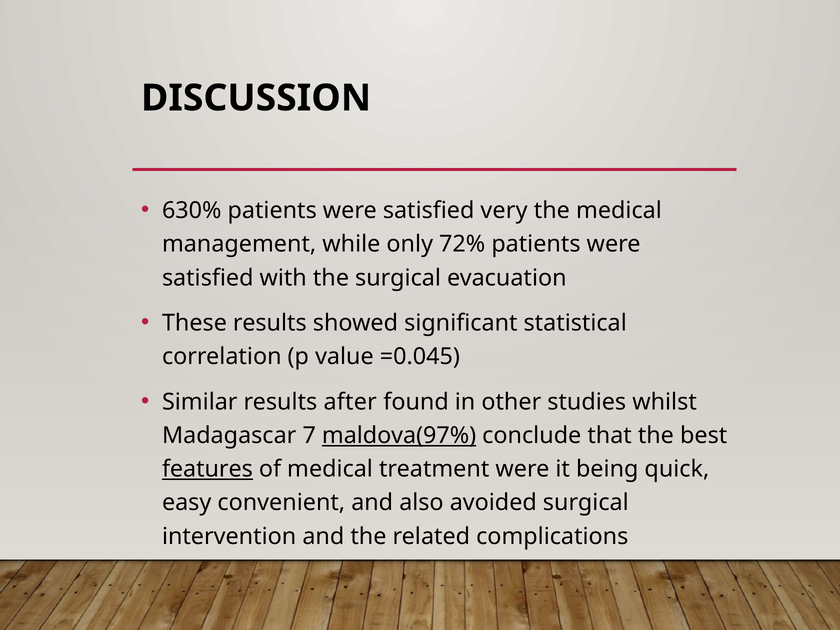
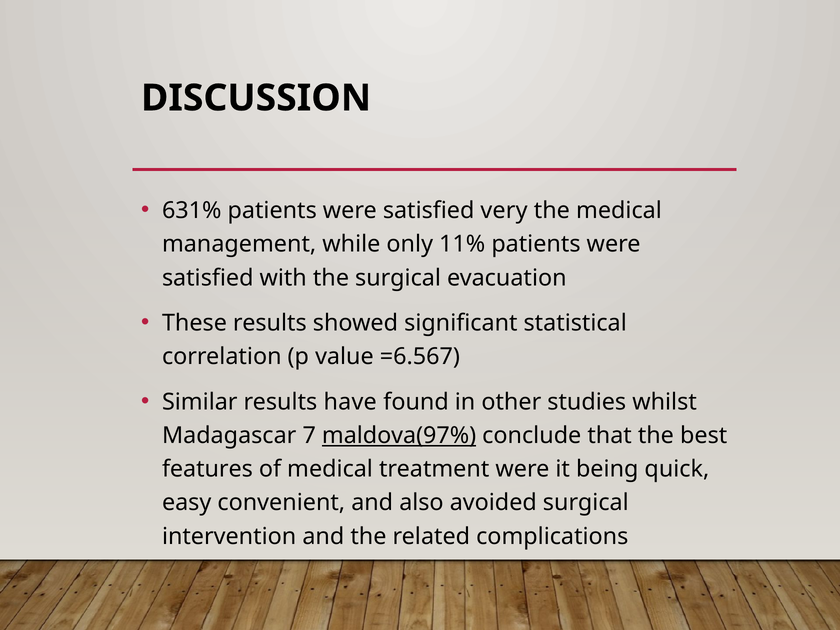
630%: 630% -> 631%
72%: 72% -> 11%
=0.045: =0.045 -> =6.567
after: after -> have
features underline: present -> none
